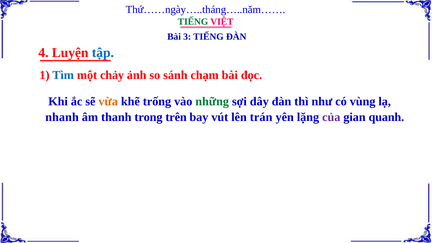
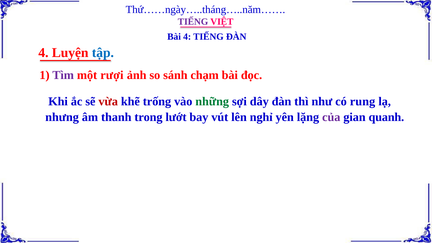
TIẾNG at (193, 22) colour: green -> purple
Bài 3: 3 -> 4
Tìm colour: blue -> purple
chảy: chảy -> rượi
vừa colour: orange -> red
vùng: vùng -> rung
nhanh: nhanh -> nhưng
trên: trên -> lướt
trán: trán -> nghỉ
